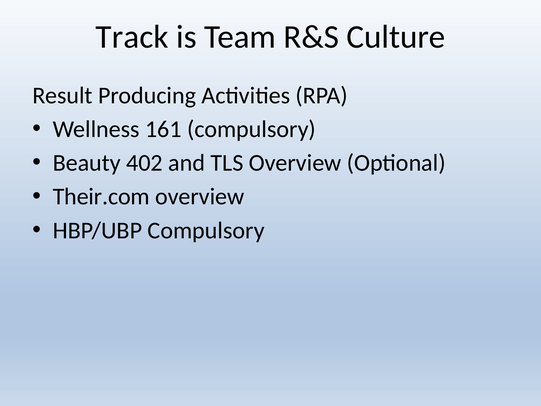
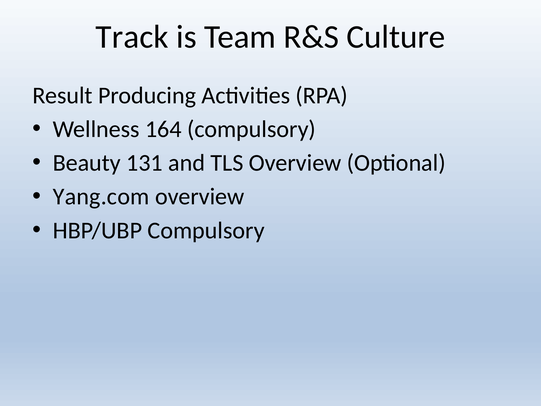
161: 161 -> 164
402: 402 -> 131
Their.com: Their.com -> Yang.com
